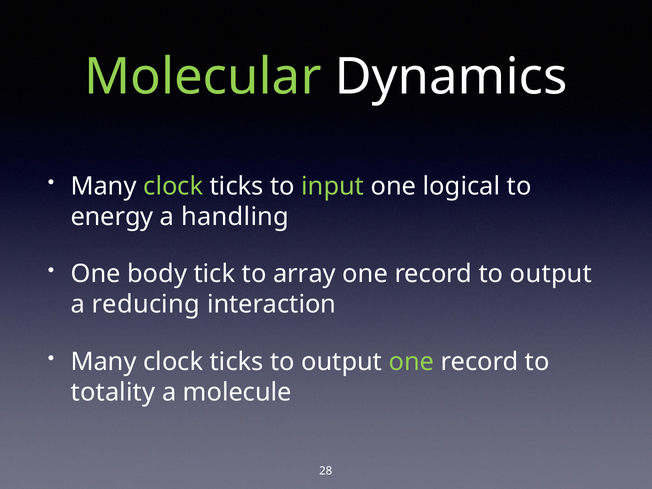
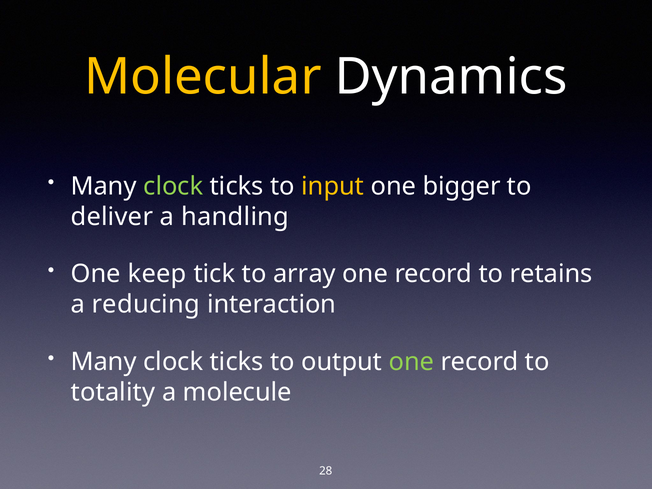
Molecular colour: light green -> yellow
input colour: light green -> yellow
logical: logical -> bigger
energy: energy -> deliver
body: body -> keep
record to output: output -> retains
